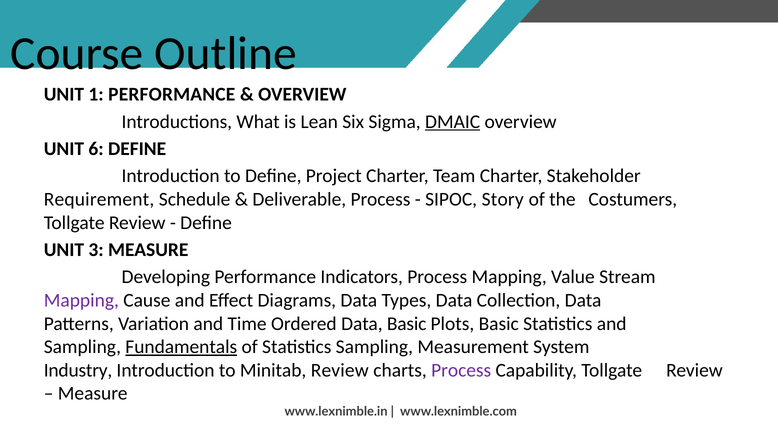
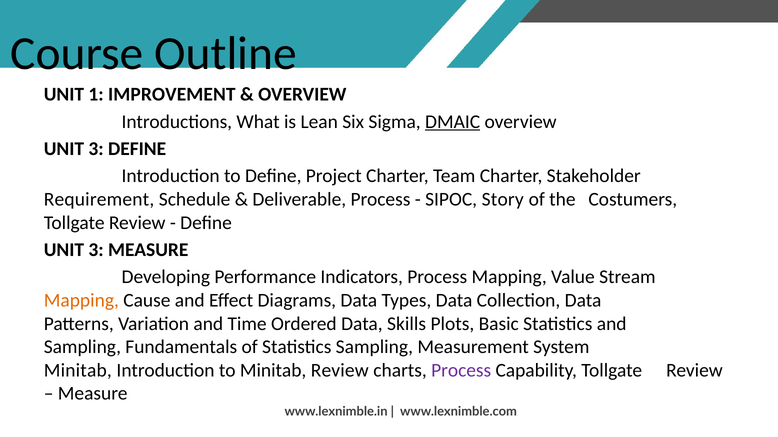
1 PERFORMANCE: PERFORMANCE -> IMPROVEMENT
6 at (96, 149): 6 -> 3
Mapping at (81, 301) colour: purple -> orange
Data Basic: Basic -> Skills
Fundamentals underline: present -> none
Industry at (78, 371): Industry -> Minitab
